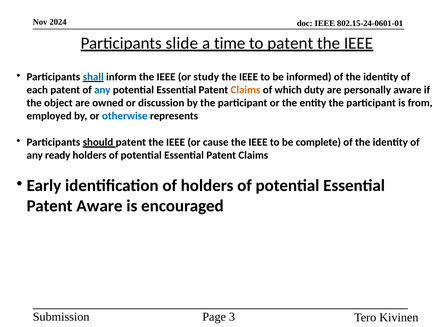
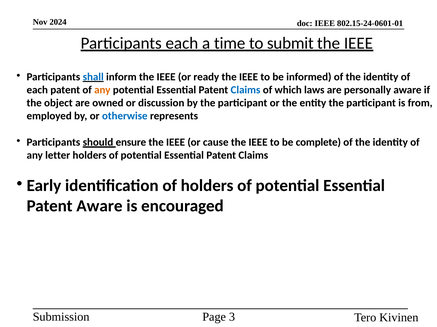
Participants slide: slide -> each
to patent: patent -> submit
study: study -> ready
any at (102, 90) colour: blue -> orange
Claims at (246, 90) colour: orange -> blue
duty: duty -> laws
should patent: patent -> ensure
ready: ready -> letter
